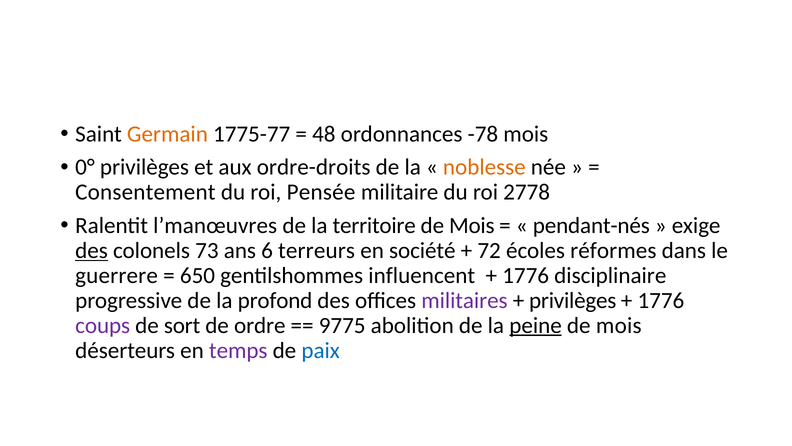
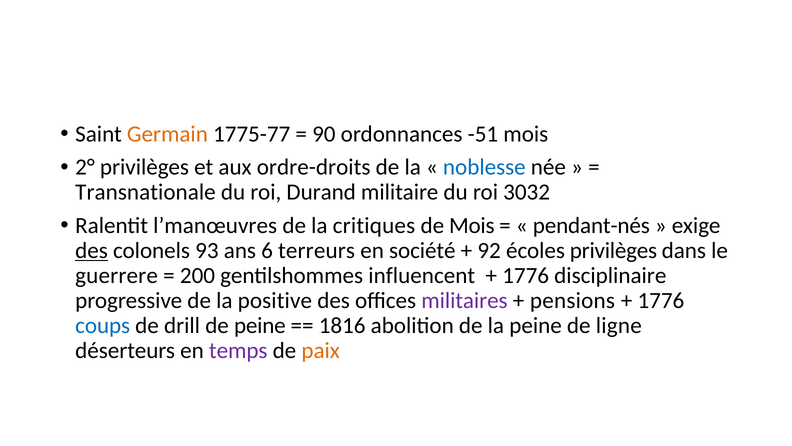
48: 48 -> 90
-78: -78 -> -51
0°: 0° -> 2°
noblesse colour: orange -> blue
Consentement: Consentement -> Transnationale
Pensée: Pensée -> Durand
2778: 2778 -> 3032
territoire: territoire -> critiques
73: 73 -> 93
72: 72 -> 92
écoles réformes: réformes -> privilèges
650: 650 -> 200
profond: profond -> positive
privilèges at (573, 300): privilèges -> pensions
coups colour: purple -> blue
sort: sort -> drill
de ordre: ordre -> peine
9775: 9775 -> 1816
peine at (536, 325) underline: present -> none
mois at (619, 325): mois -> ligne
paix colour: blue -> orange
